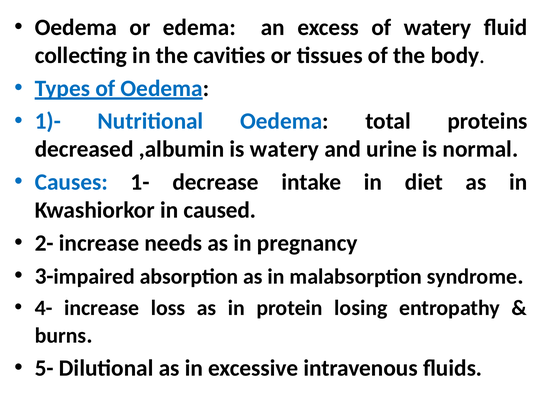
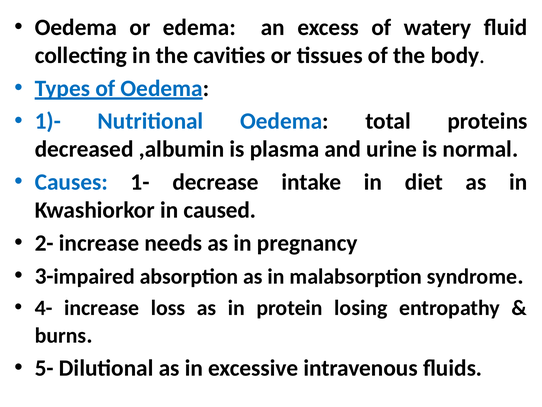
is watery: watery -> plasma
